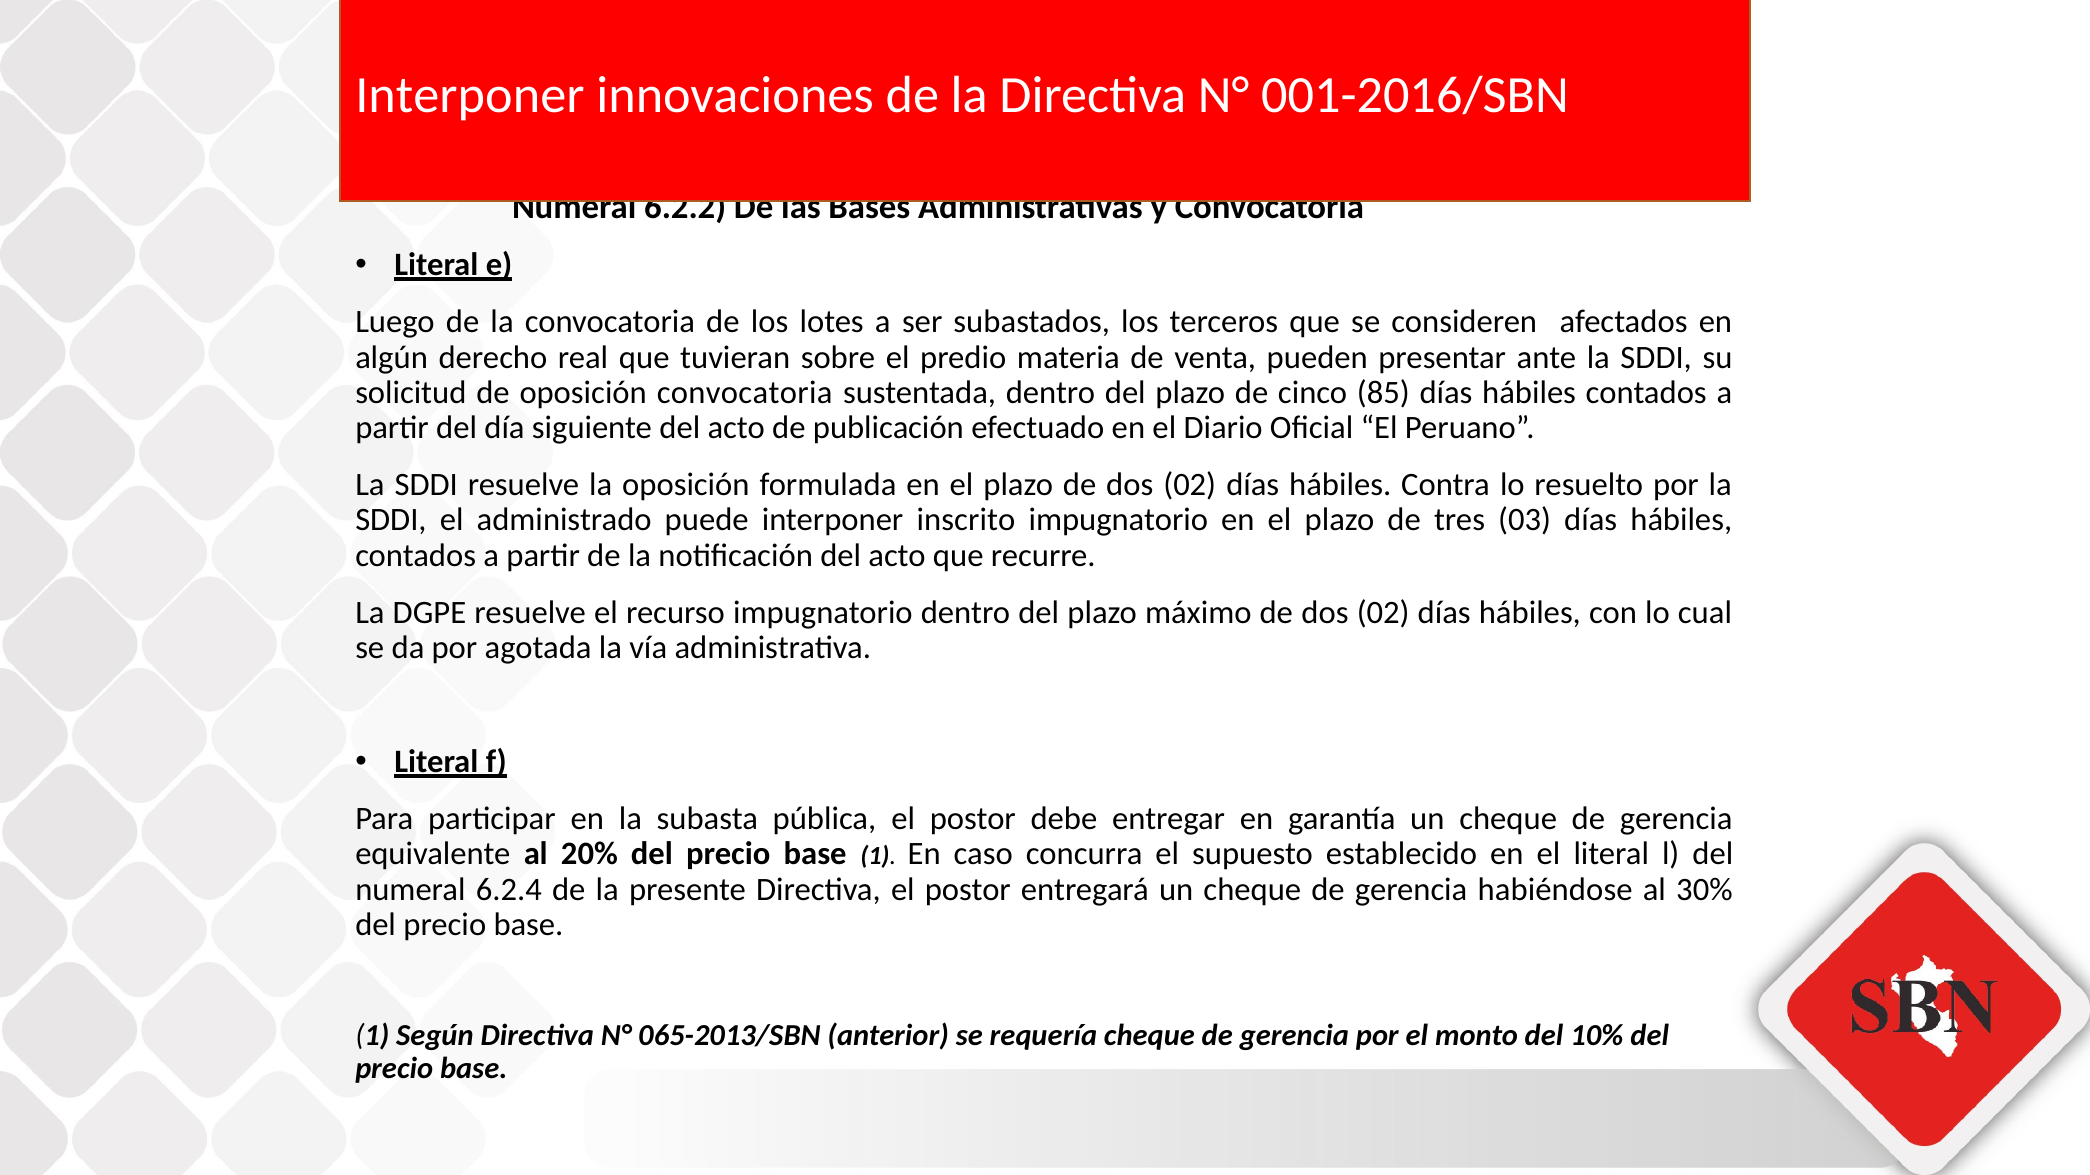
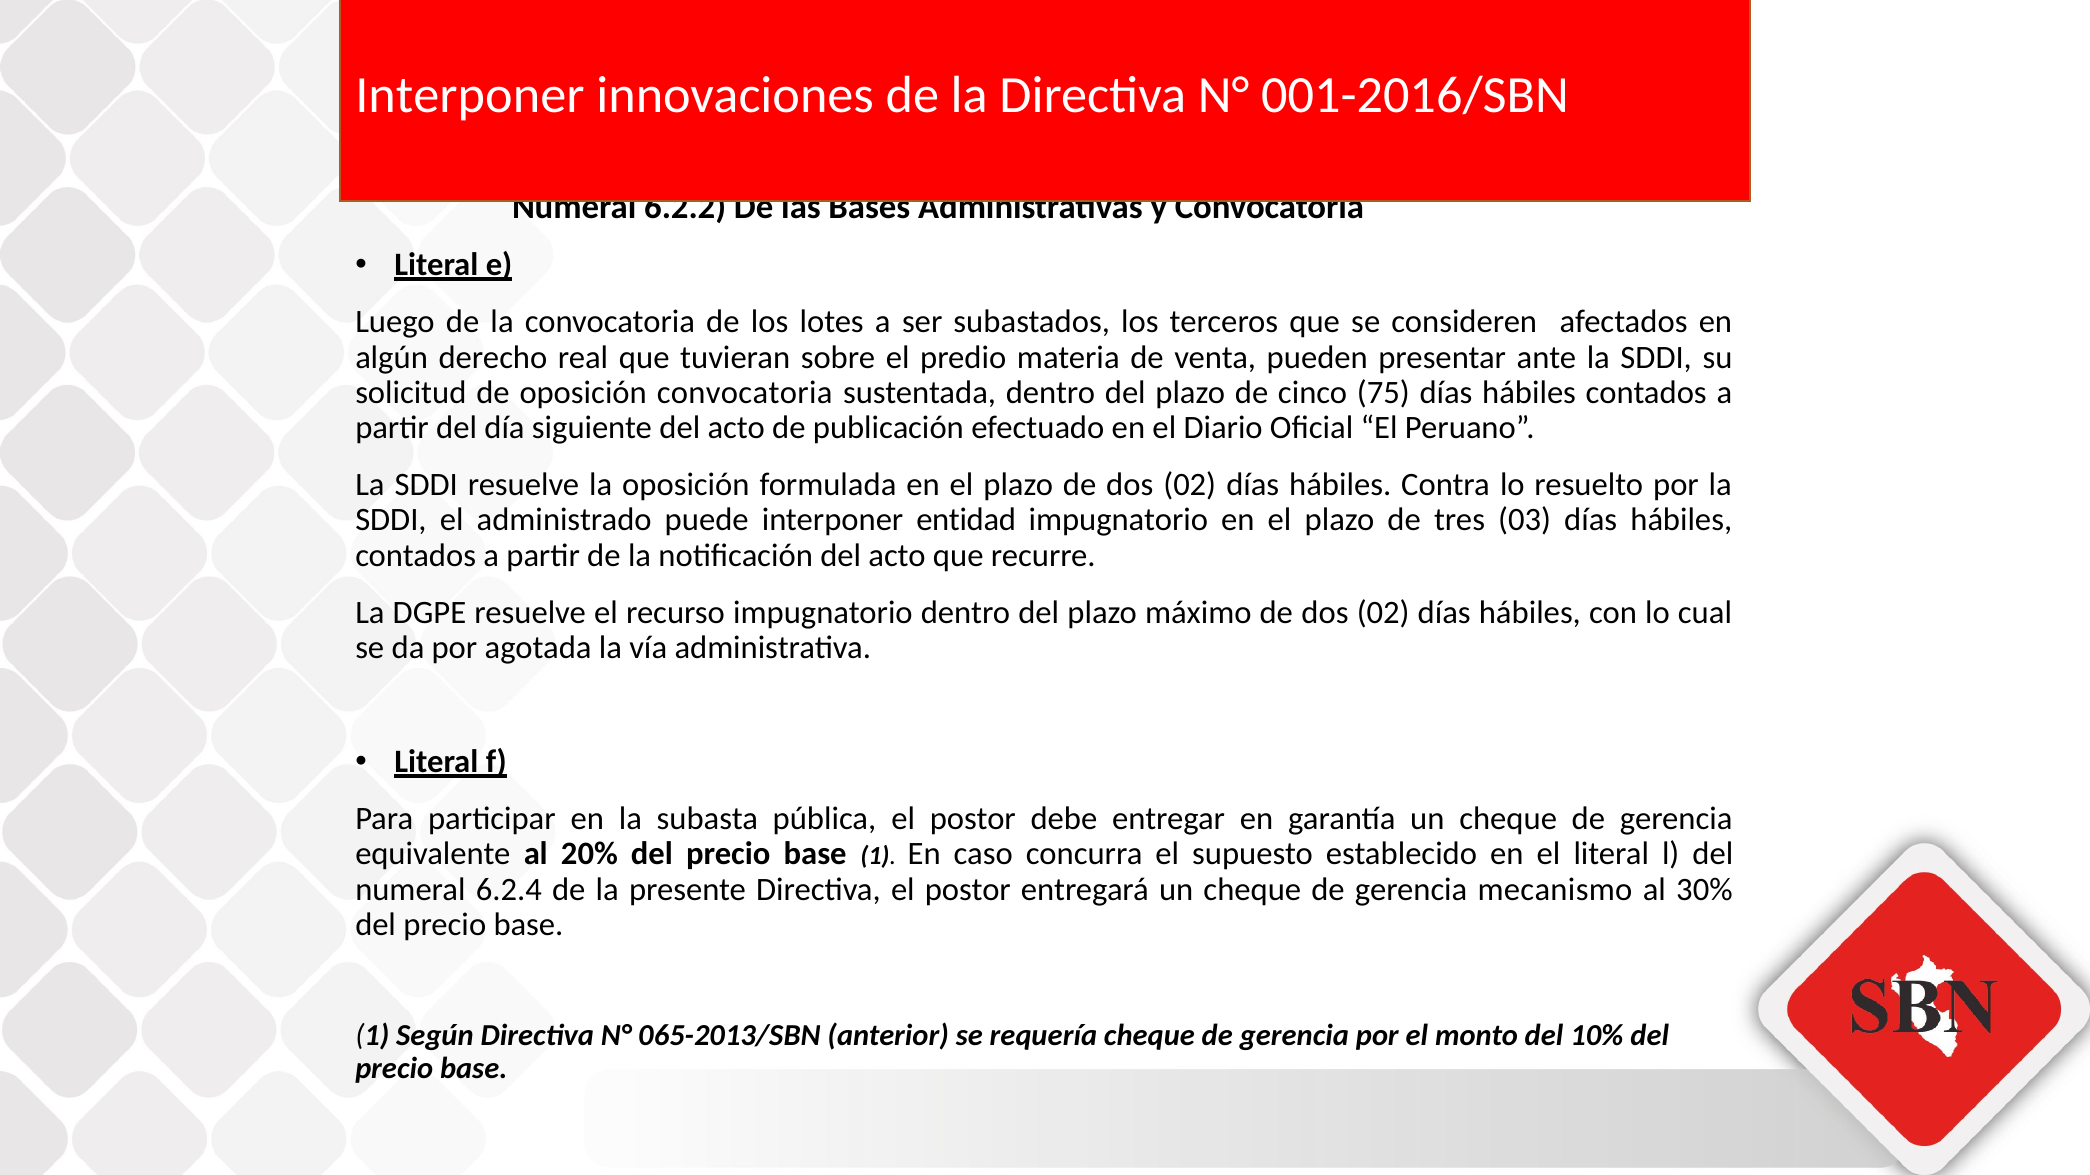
85: 85 -> 75
inscrito: inscrito -> entidad
habiéndose: habiéndose -> mecanismo
